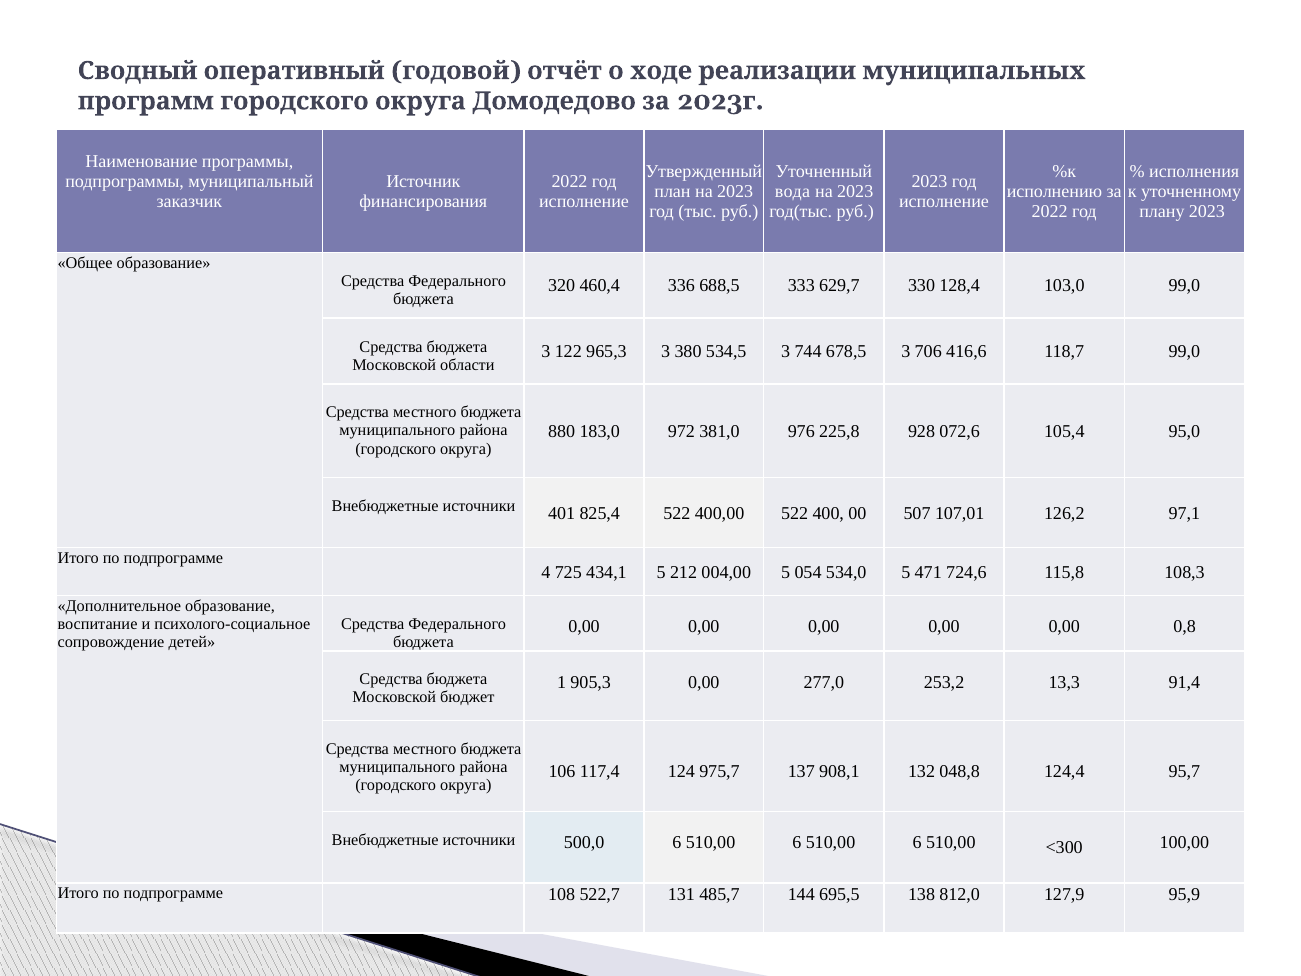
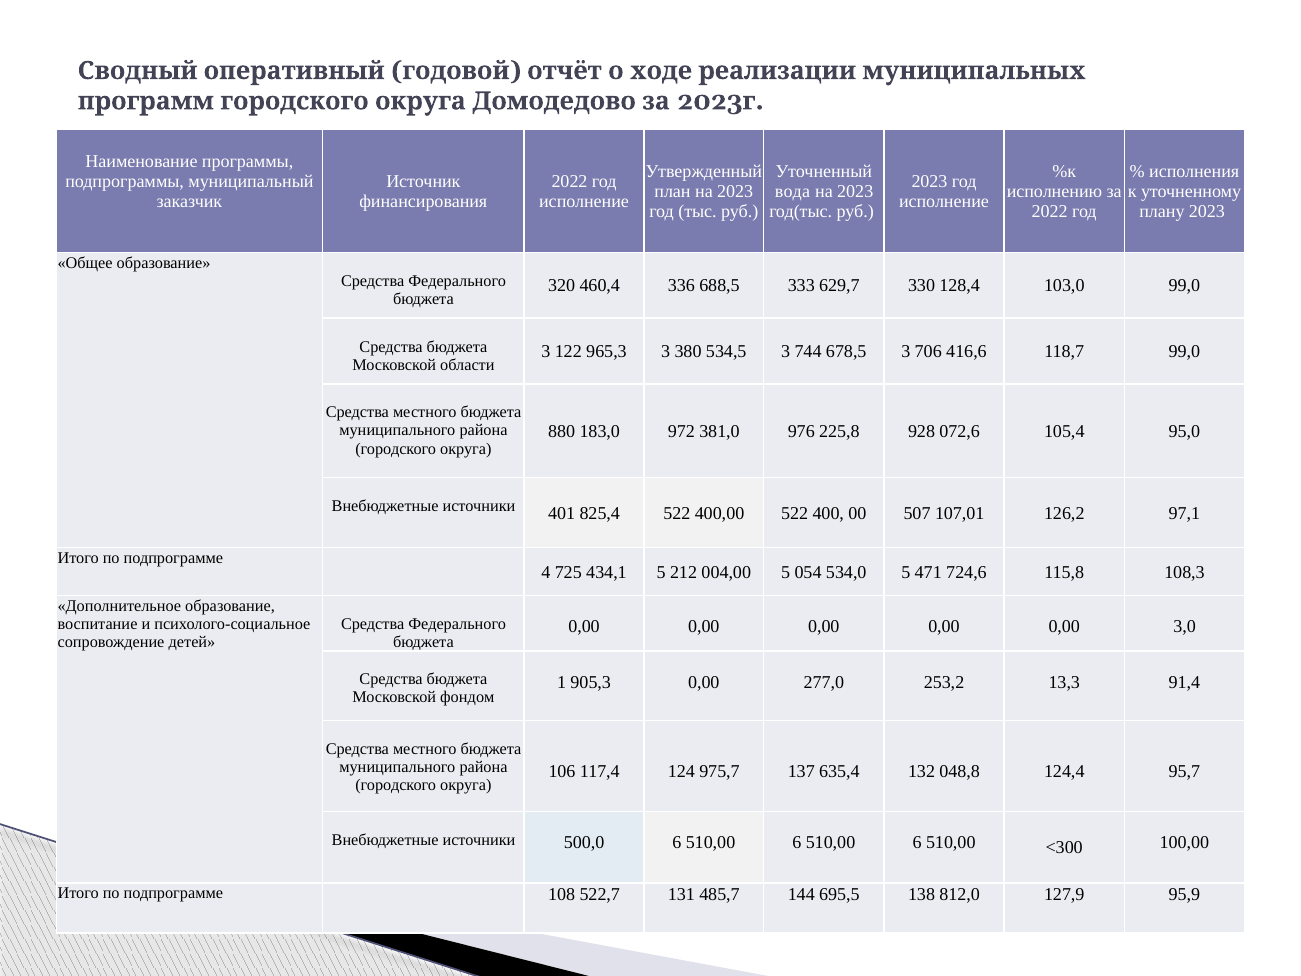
0,8: 0,8 -> 3,0
бюджет: бюджет -> фондом
908,1: 908,1 -> 635,4
